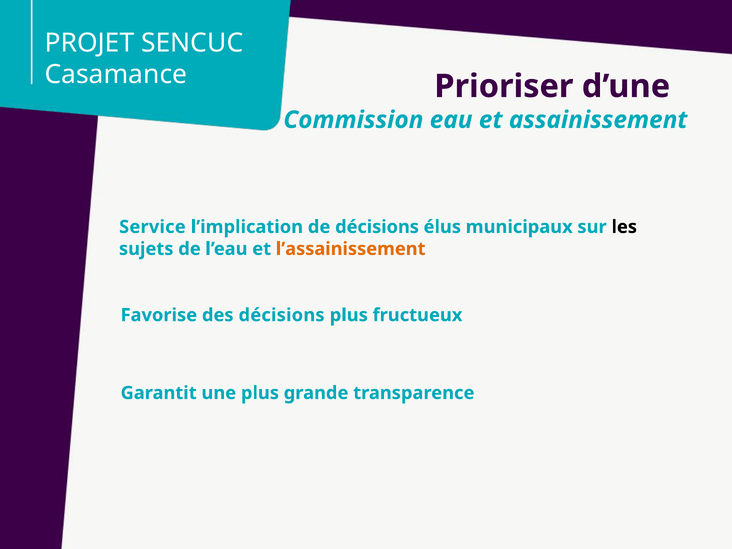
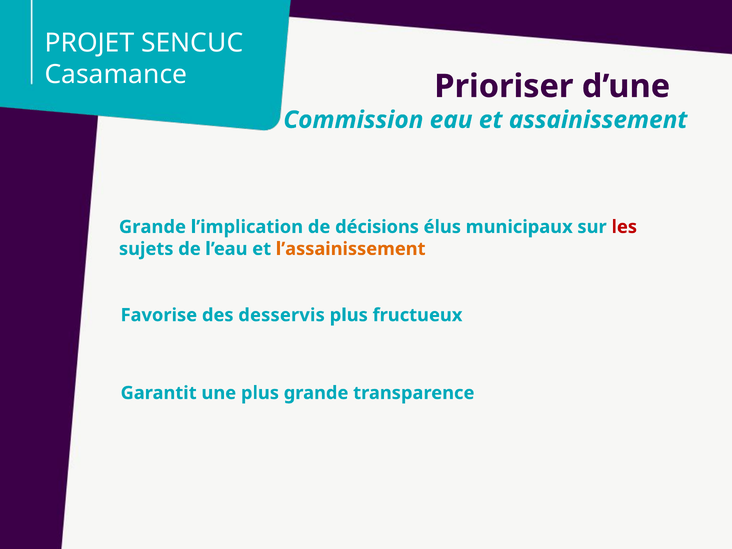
Service at (152, 227): Service -> Grande
les colour: black -> red
des décisions: décisions -> desservis
